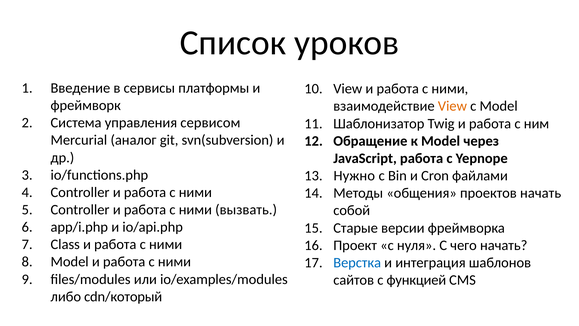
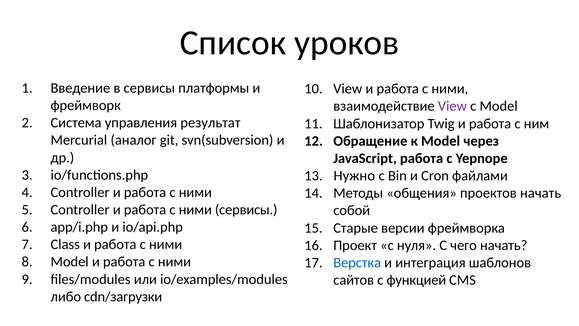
View at (452, 106) colour: orange -> purple
сервисом: сервисом -> результат
ними вызвать: вызвать -> сервисы
cdn/который: cdn/который -> cdn/загрузки
